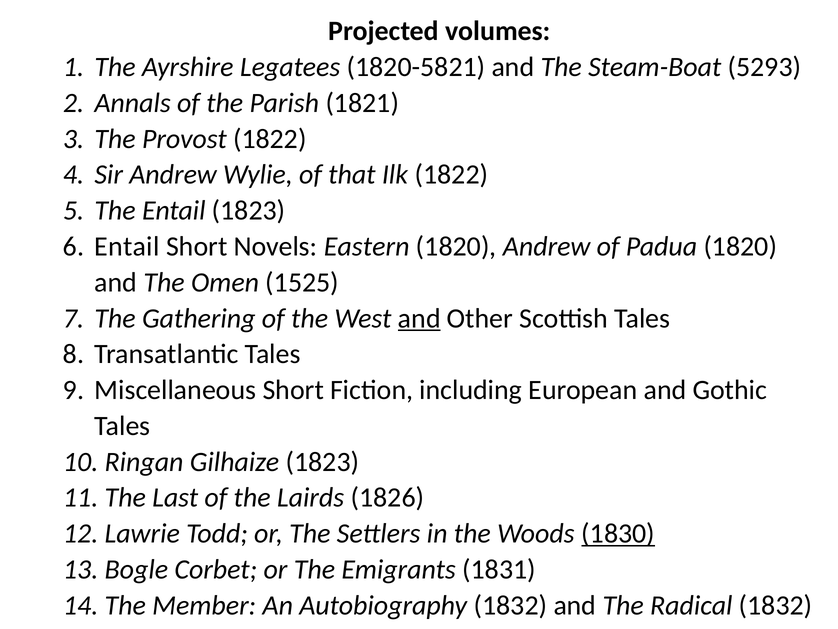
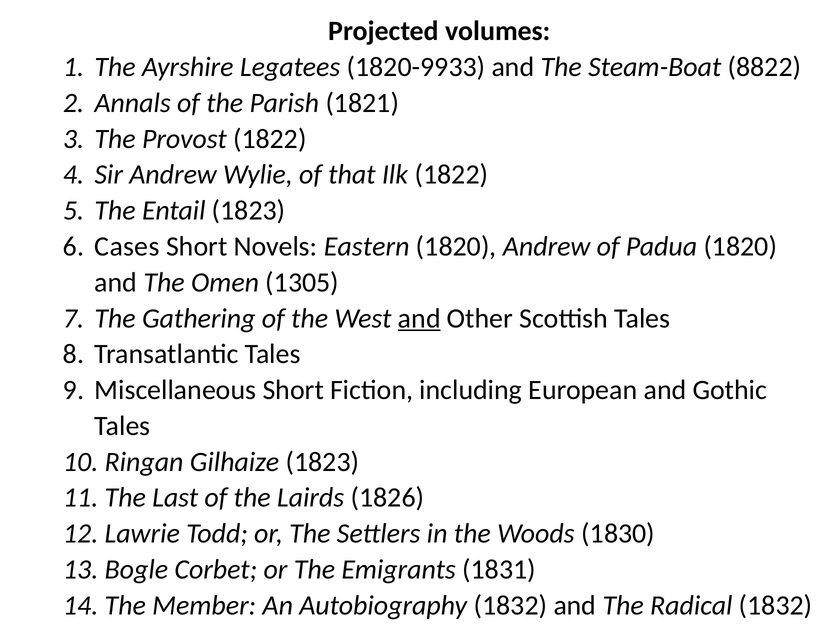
1820-5821: 1820-5821 -> 1820-9933
5293: 5293 -> 8822
Entail at (127, 246): Entail -> Cases
1525: 1525 -> 1305
1830 underline: present -> none
